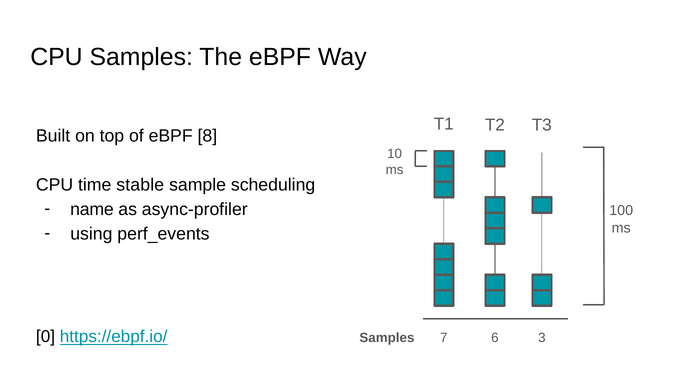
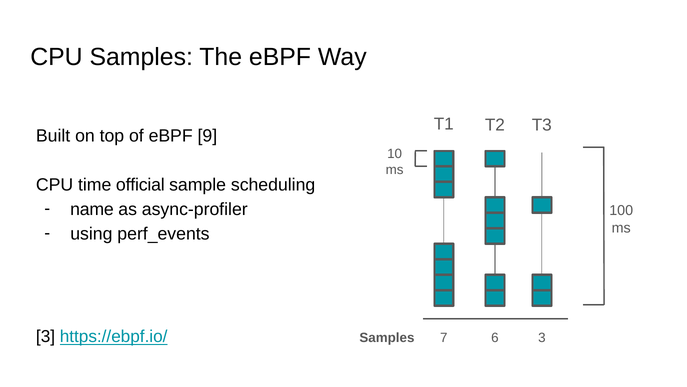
8: 8 -> 9
stable: stable -> official
0 at (46, 336): 0 -> 3
